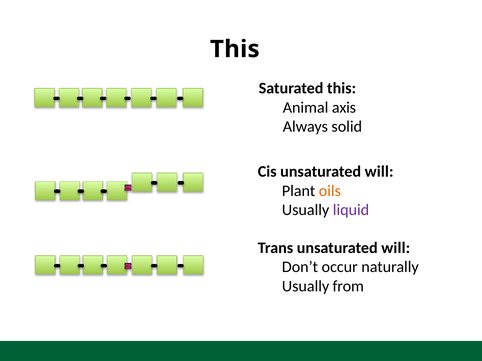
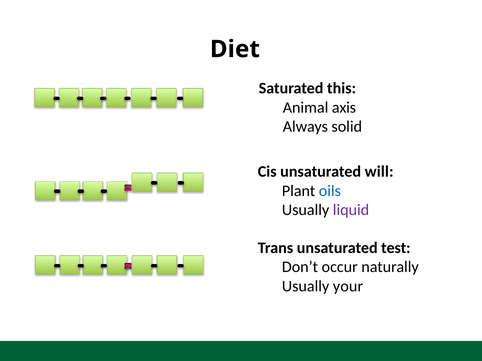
This at (235, 49): This -> Diet
oils colour: orange -> blue
Trans unsaturated will: will -> test
from: from -> your
